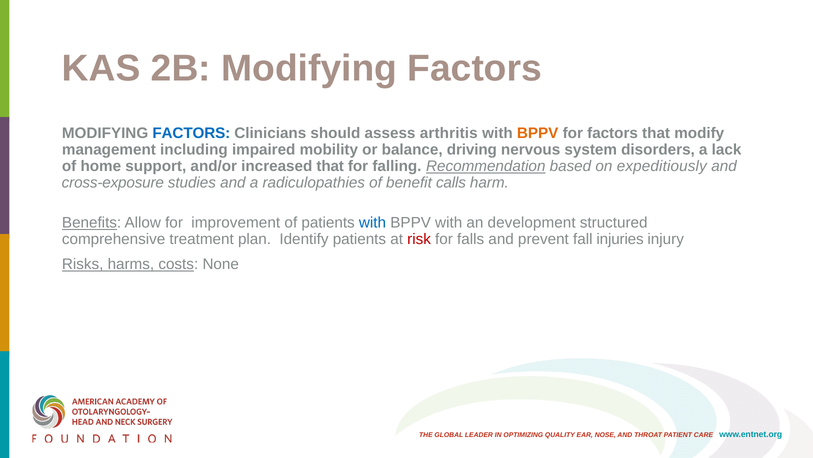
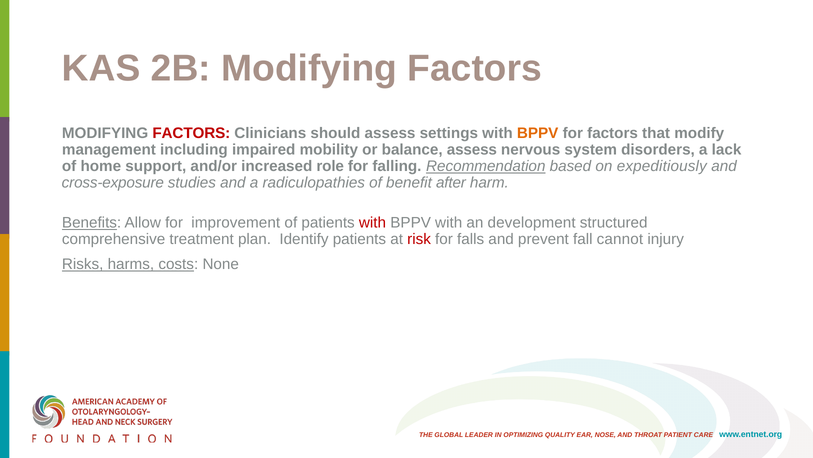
FACTORS at (191, 133) colour: blue -> red
arthritis: arthritis -> settings
balance driving: driving -> assess
increased that: that -> role
calls: calls -> after
with at (372, 223) colour: blue -> red
injuries: injuries -> cannot
